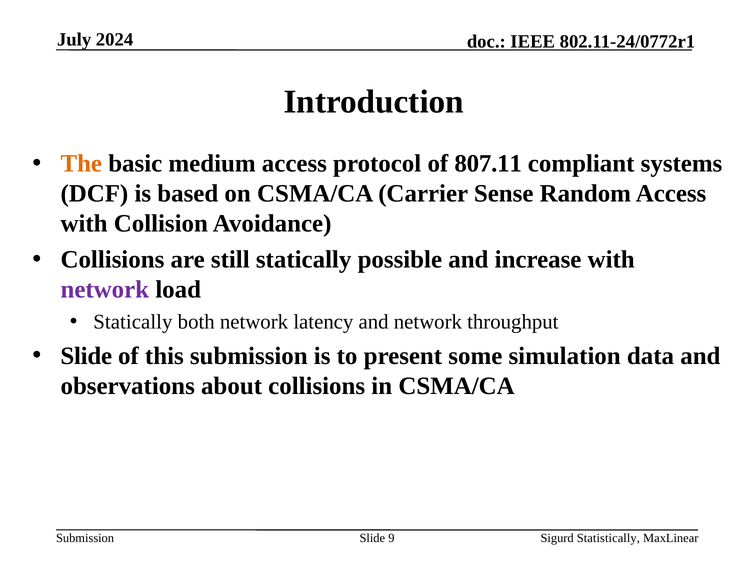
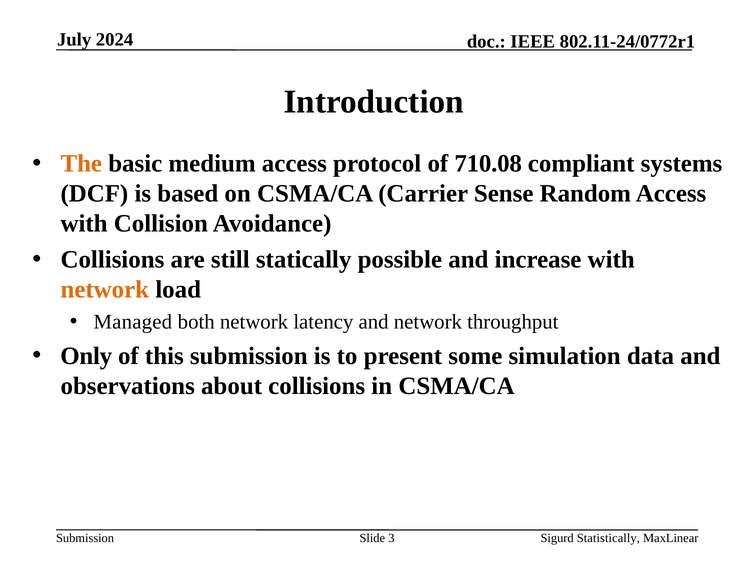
807.11: 807.11 -> 710.08
network at (105, 290) colour: purple -> orange
Statically at (133, 322): Statically -> Managed
Slide at (86, 356): Slide -> Only
9: 9 -> 3
